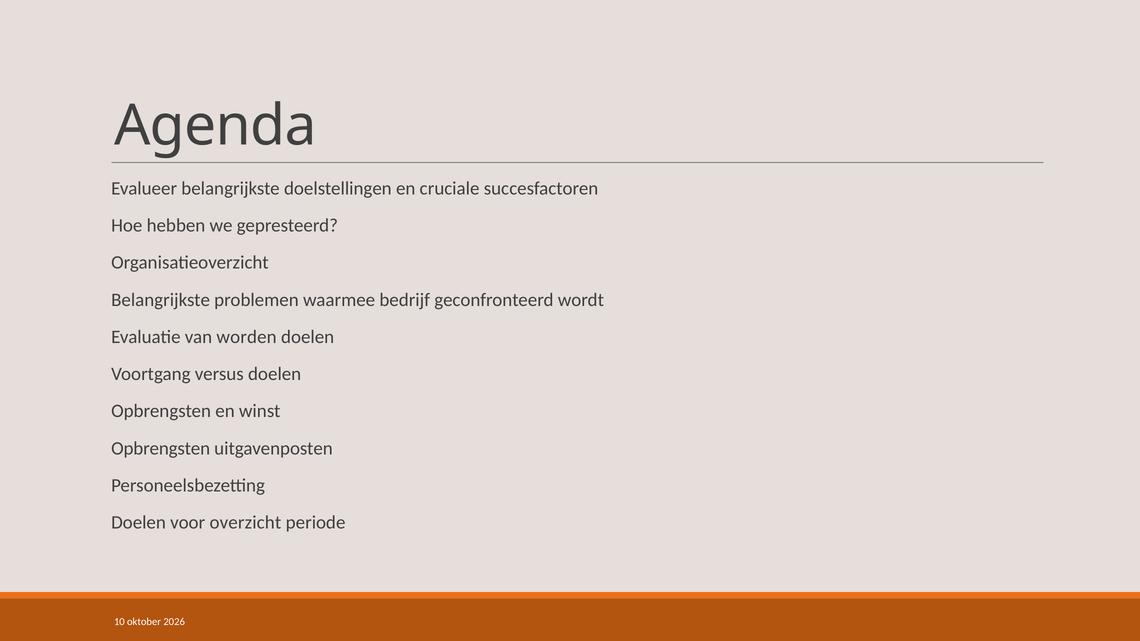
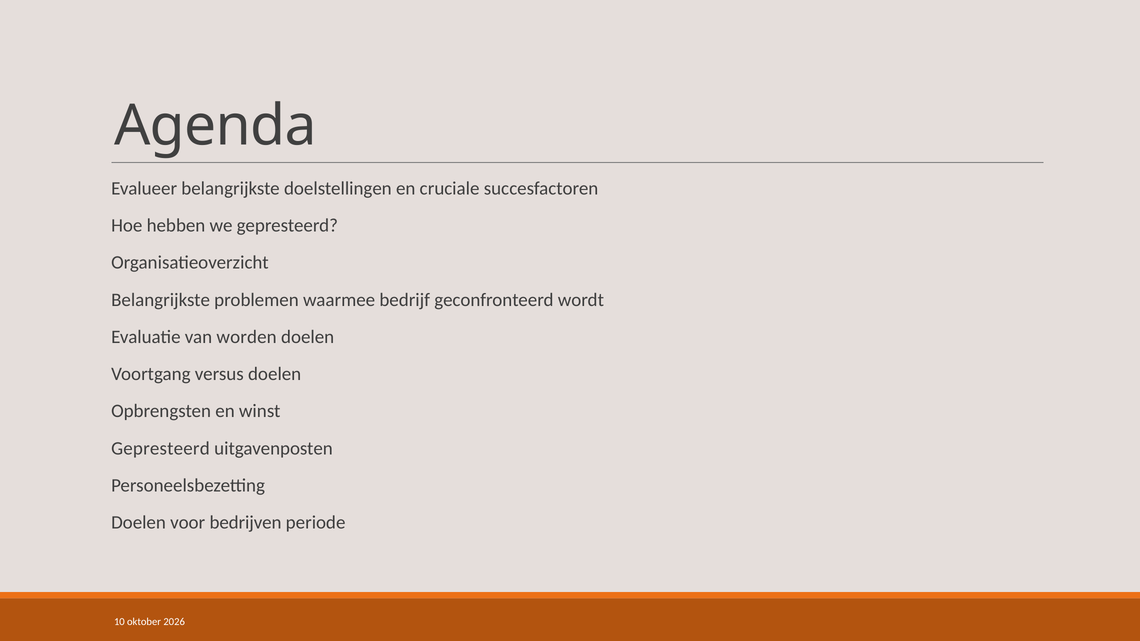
Opbrengsten at (161, 449): Opbrengsten -> Gepresteerd
overzicht: overzicht -> bedrijven
